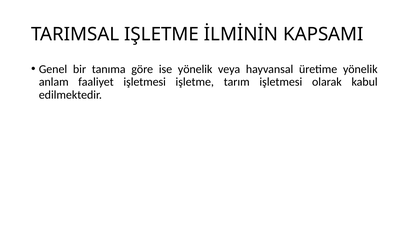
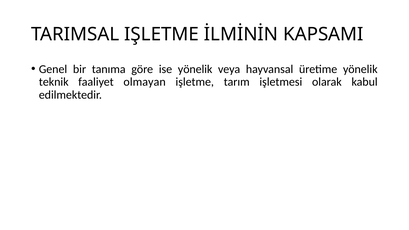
anlam: anlam -> teknik
faaliyet işletmesi: işletmesi -> olmayan
